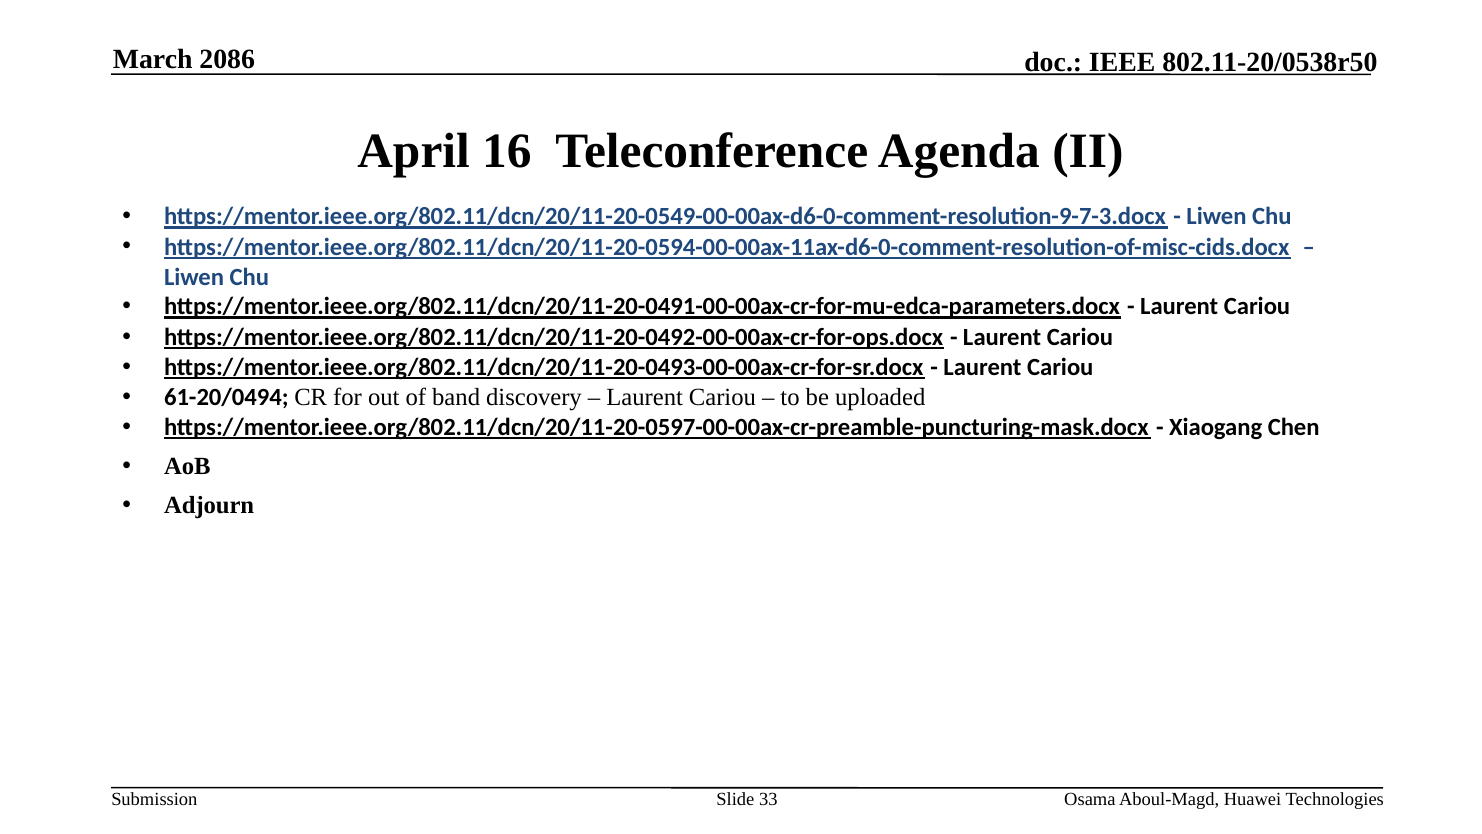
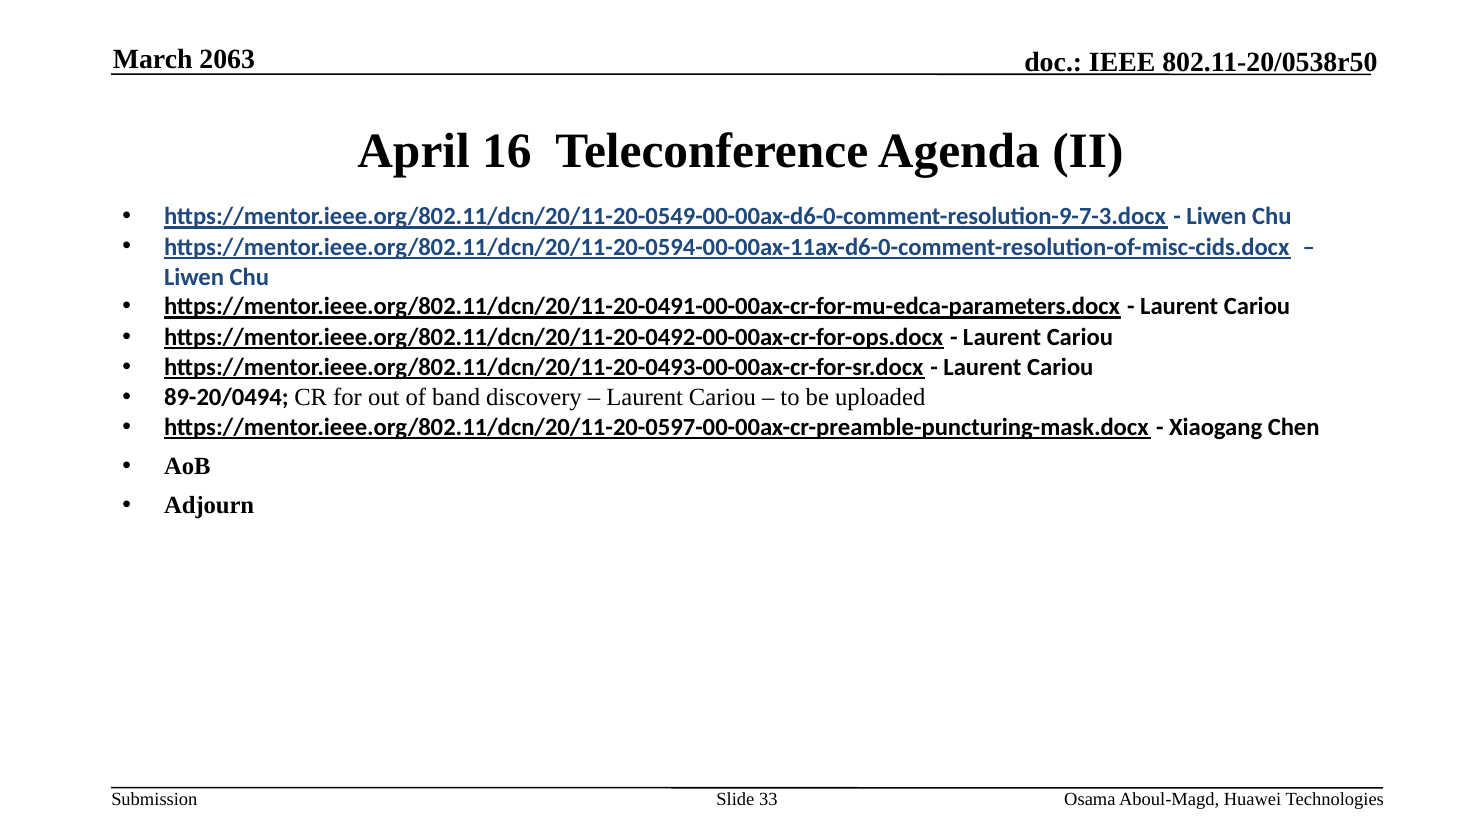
2086: 2086 -> 2063
61-20/0494: 61-20/0494 -> 89-20/0494
